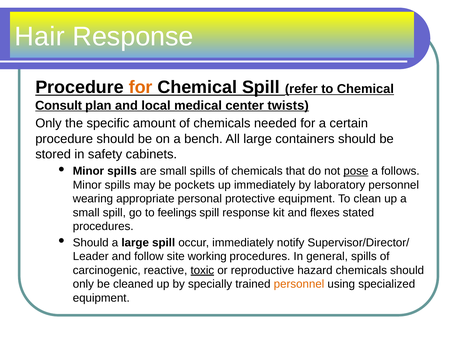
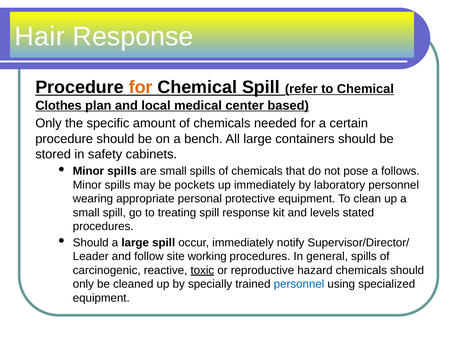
Consult: Consult -> Clothes
twists: twists -> based
pose underline: present -> none
feelings: feelings -> treating
flexes: flexes -> levels
personnel at (299, 284) colour: orange -> blue
